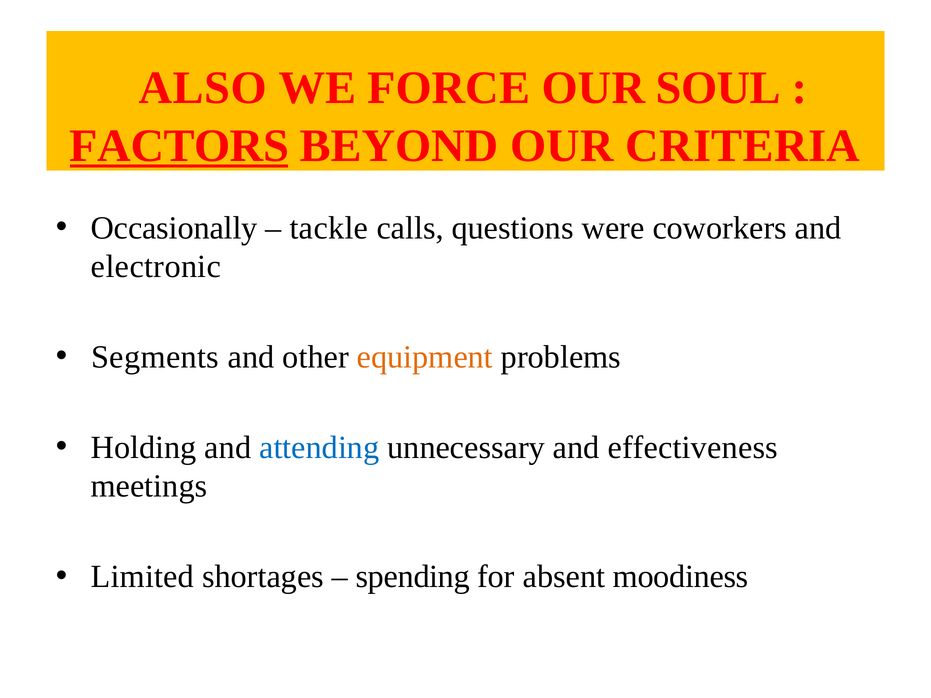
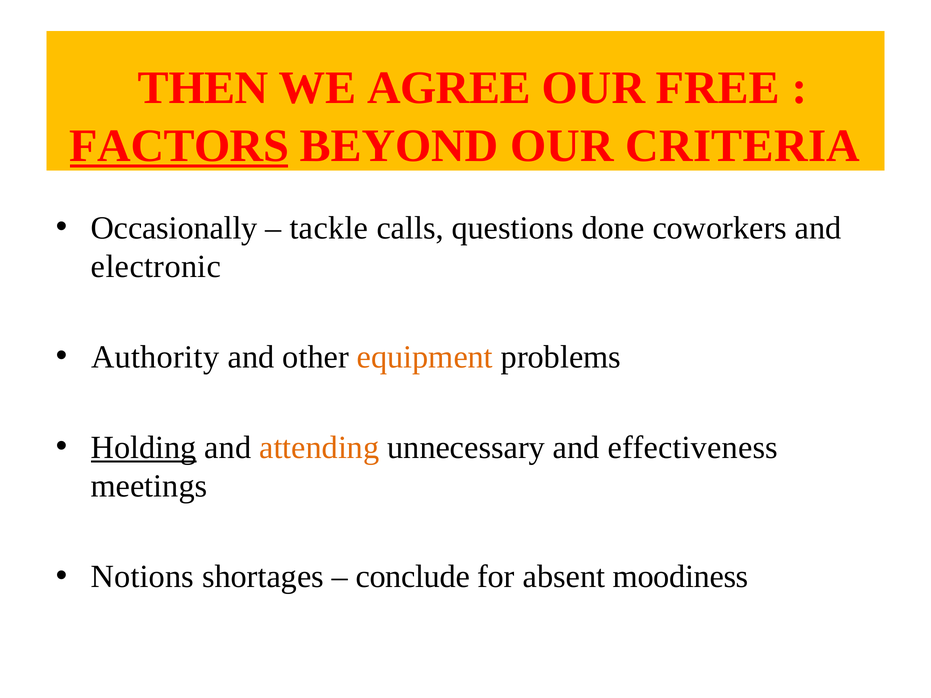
ALSO: ALSO -> THEN
FORCE: FORCE -> AGREE
SOUL: SOUL -> FREE
were: were -> done
Segments: Segments -> Authority
Holding underline: none -> present
attending colour: blue -> orange
Limited: Limited -> Notions
spending: spending -> conclude
